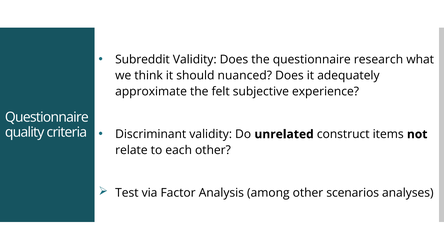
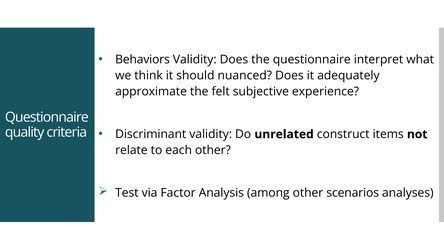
Subreddit: Subreddit -> Behaviors
research: research -> interpret
